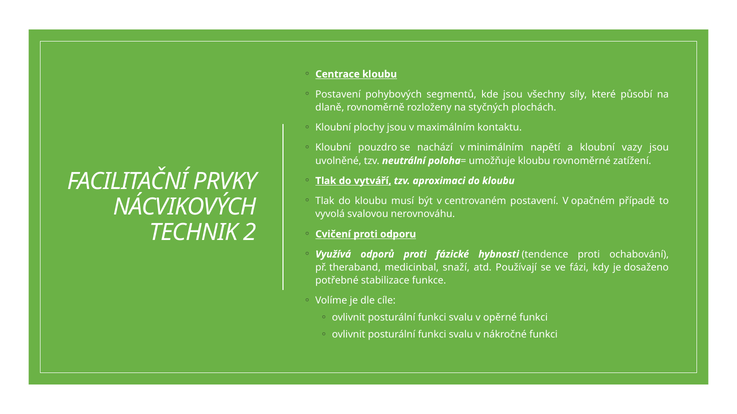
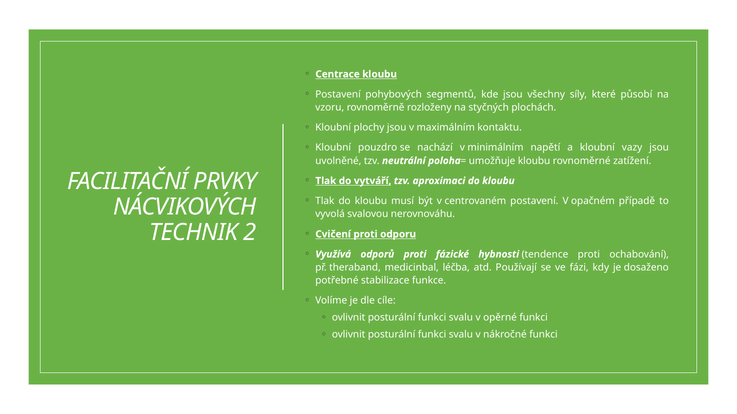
dlaně: dlaně -> vzoru
snaží: snaží -> léčba
